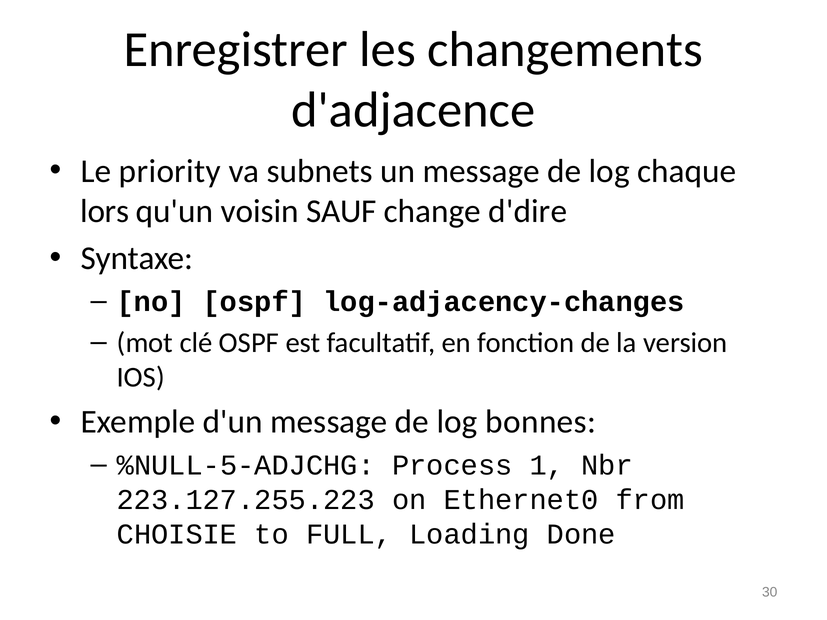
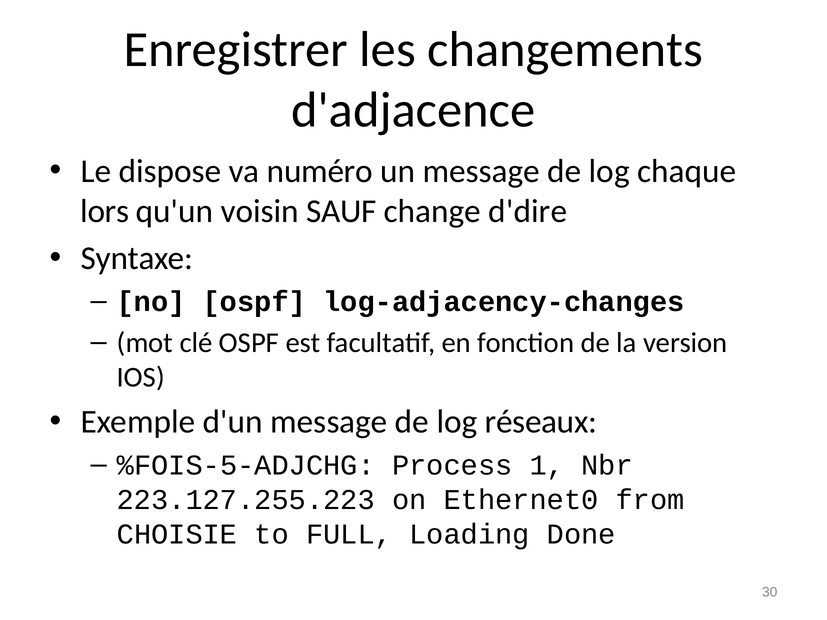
priority: priority -> dispose
subnets: subnets -> numéro
bonnes: bonnes -> réseaux
%NULL-5-ADJCHG: %NULL-5-ADJCHG -> %FOIS-5-ADJCHG
